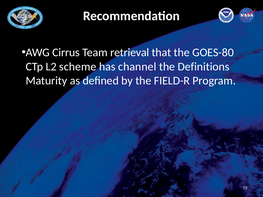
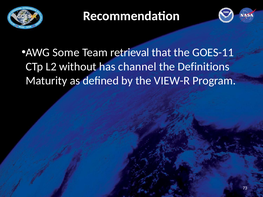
Cirrus: Cirrus -> Some
GOES-80: GOES-80 -> GOES-11
scheme: scheme -> without
FIELD-R: FIELD-R -> VIEW-R
